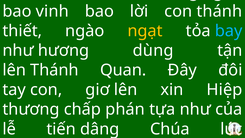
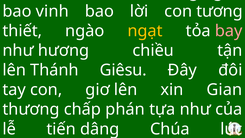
con thánh: thánh -> tương
bay colour: light blue -> pink
hương dùng: dùng -> chiều
Quan: Quan -> Giêsu
Hiệp: Hiệp -> Gian
